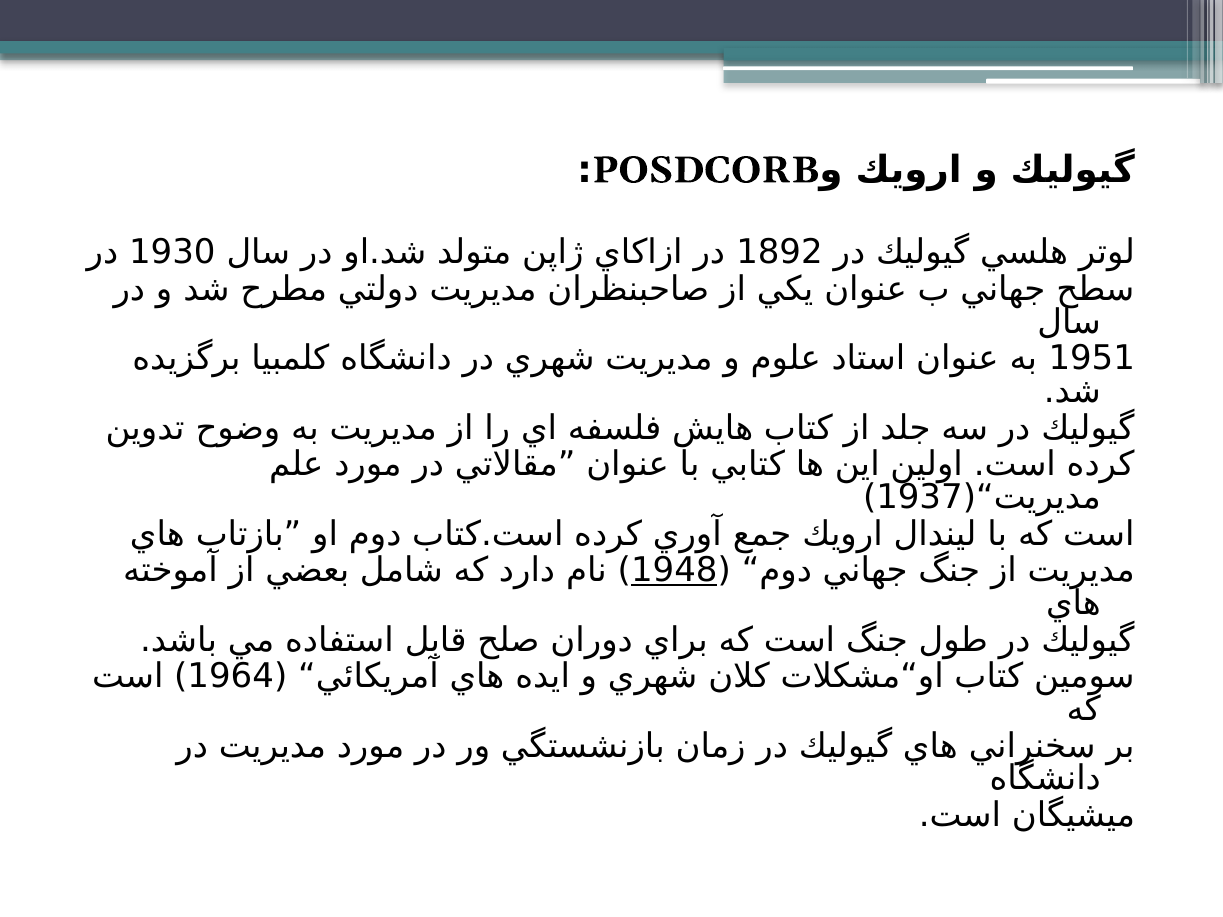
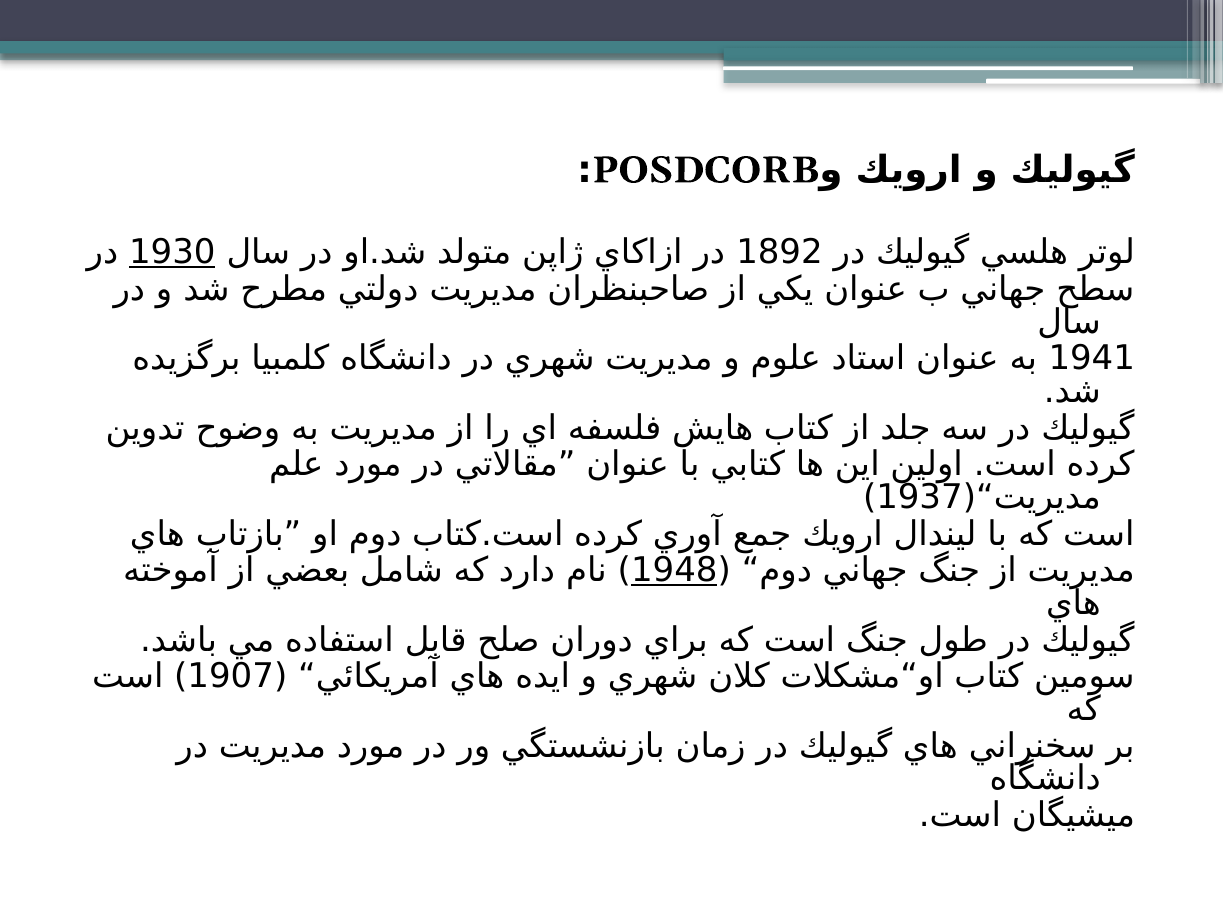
1930 underline: none -> present
1951: 1951 -> 1941
1964: 1964 -> 1907
